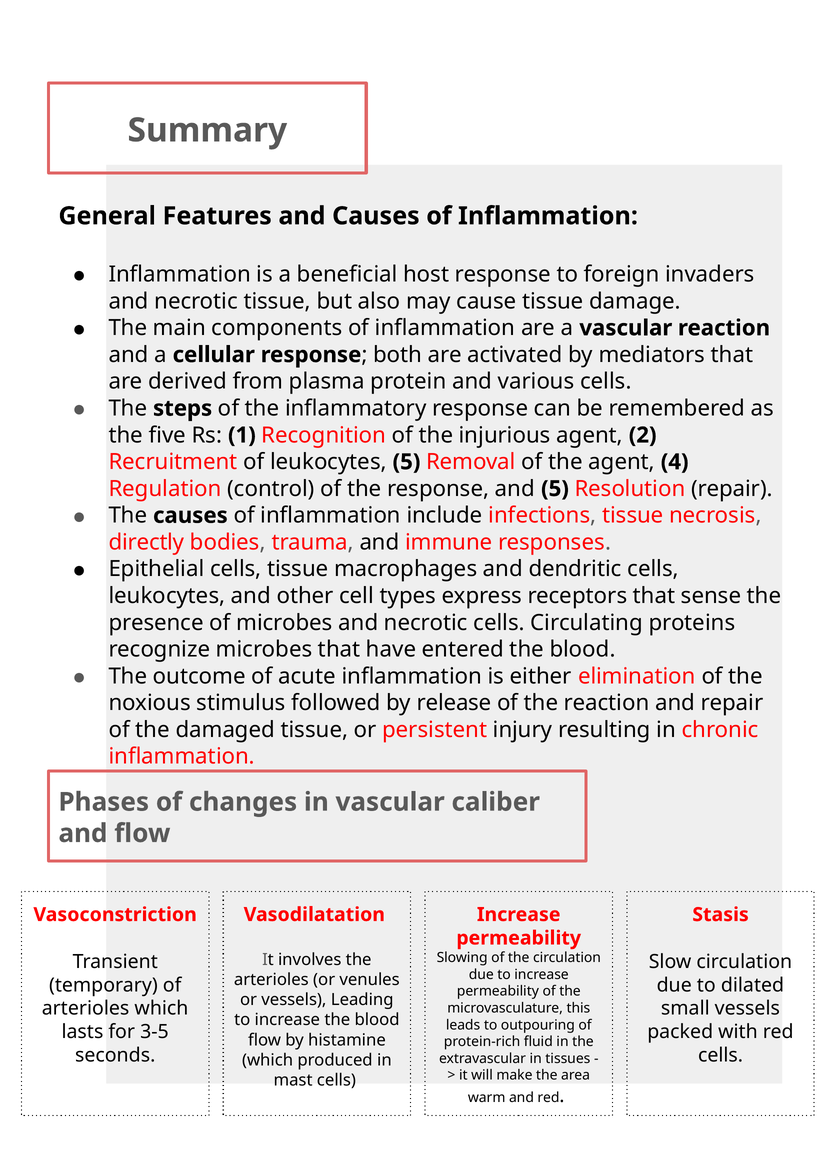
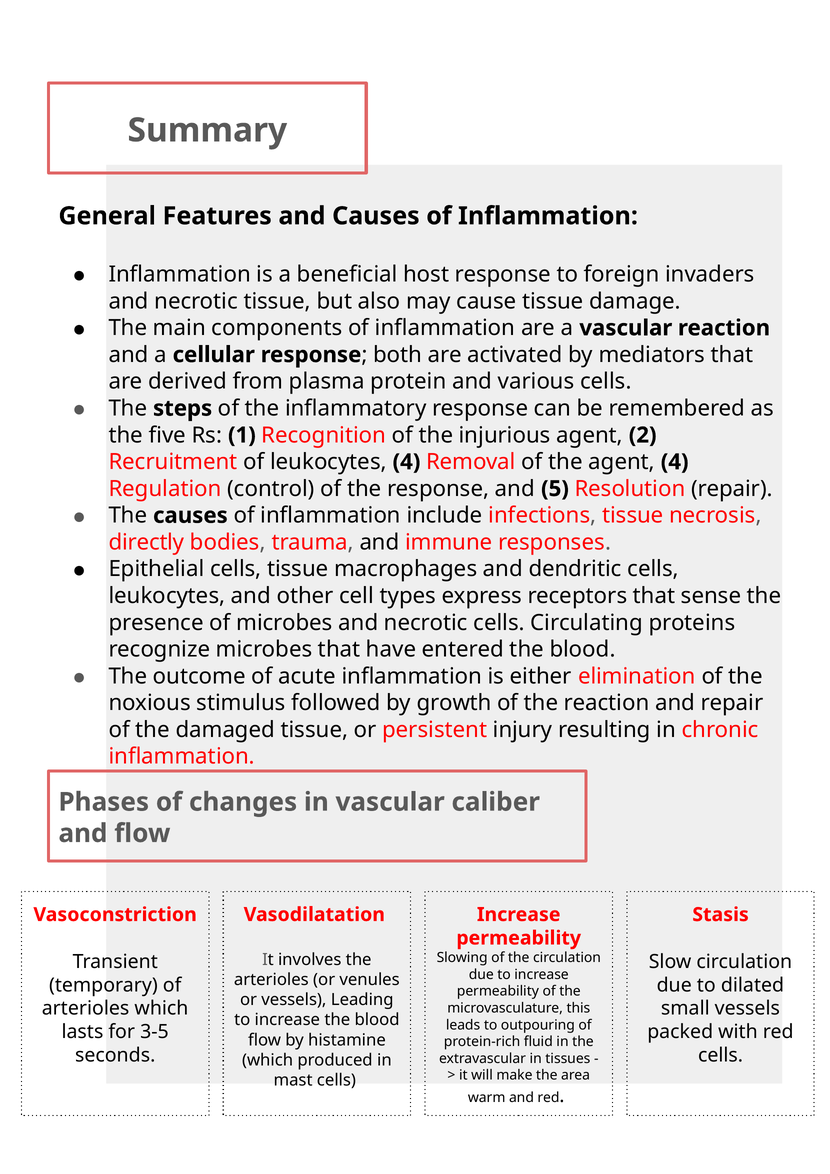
leukocytes 5: 5 -> 4
release: release -> growth
